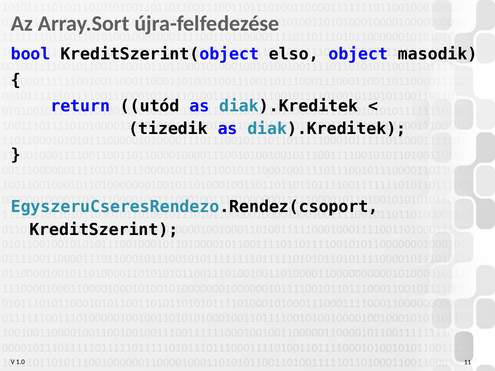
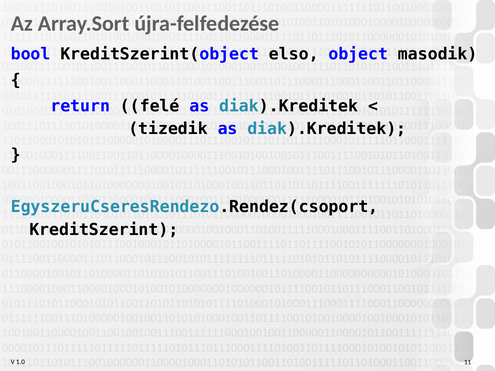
utód: utód -> felé
